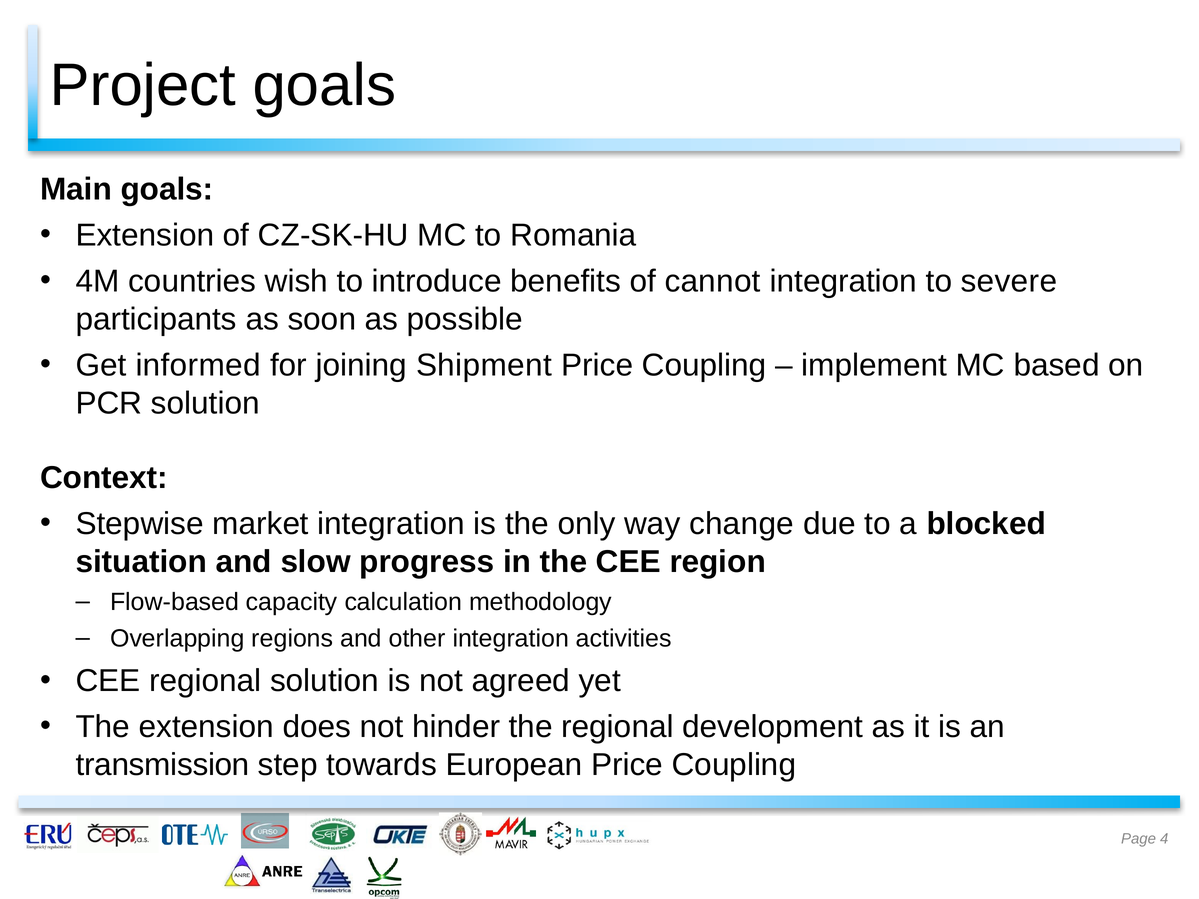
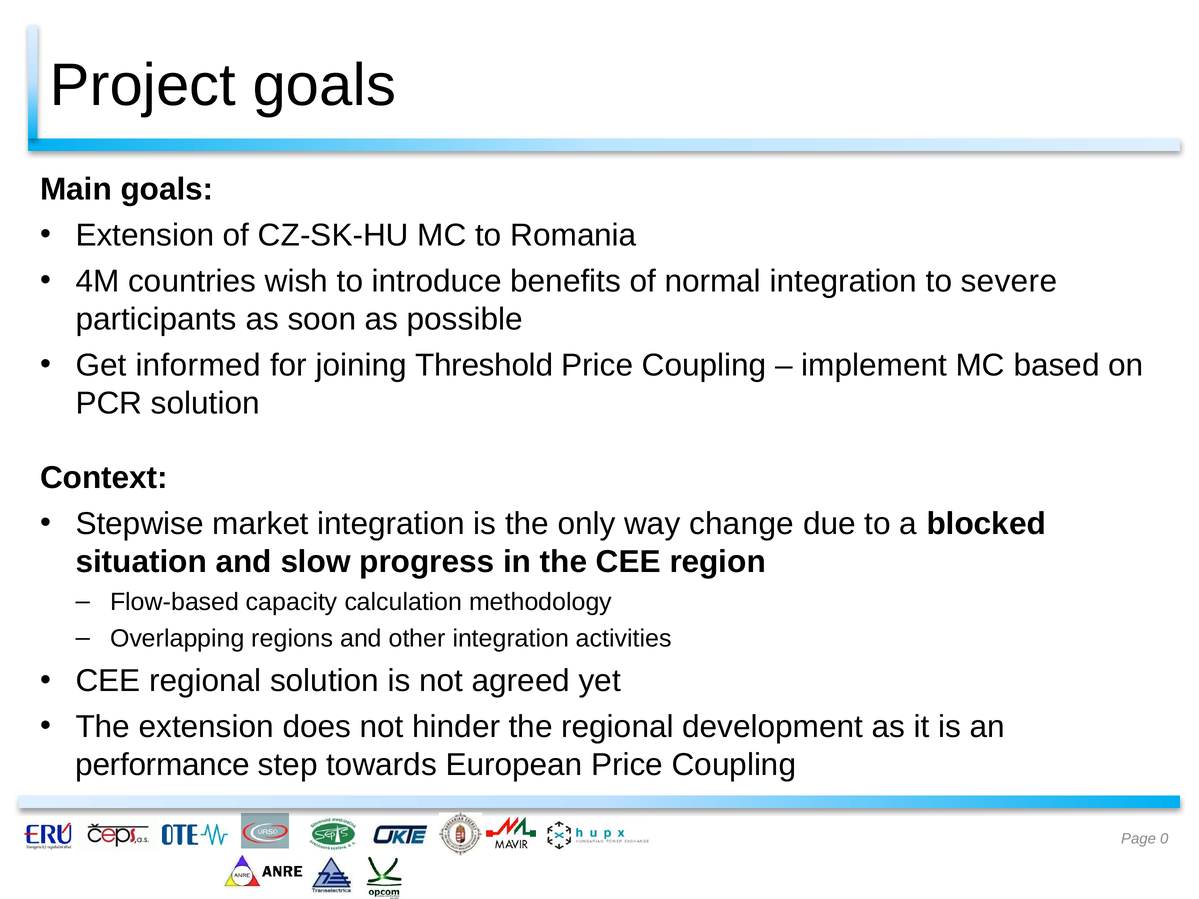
cannot: cannot -> normal
Shipment: Shipment -> Threshold
transmission: transmission -> performance
4: 4 -> 0
